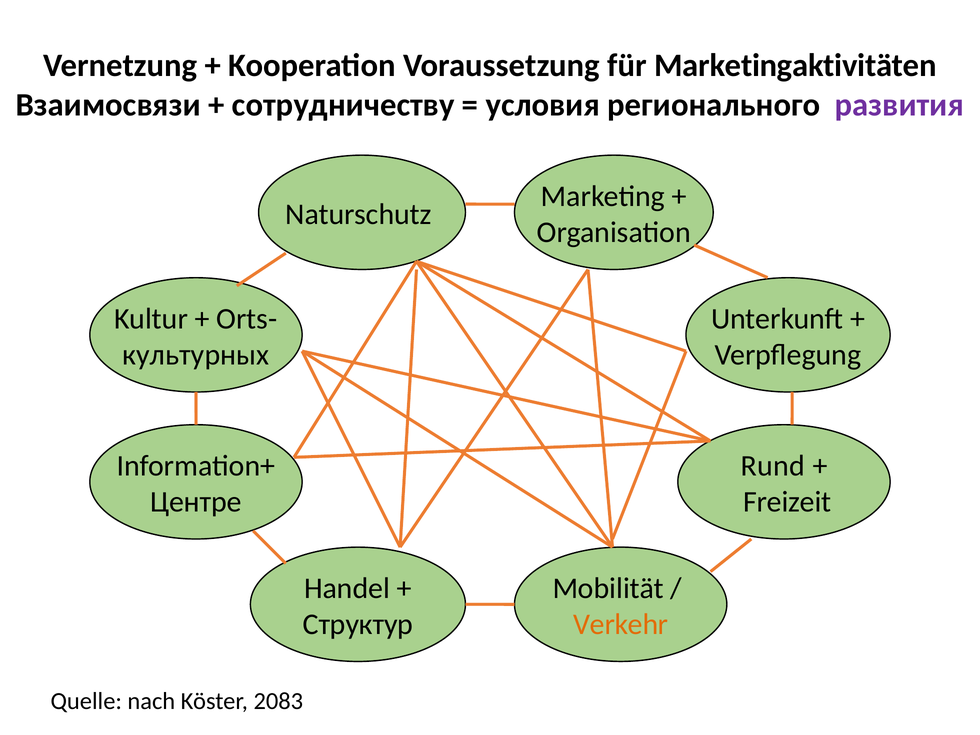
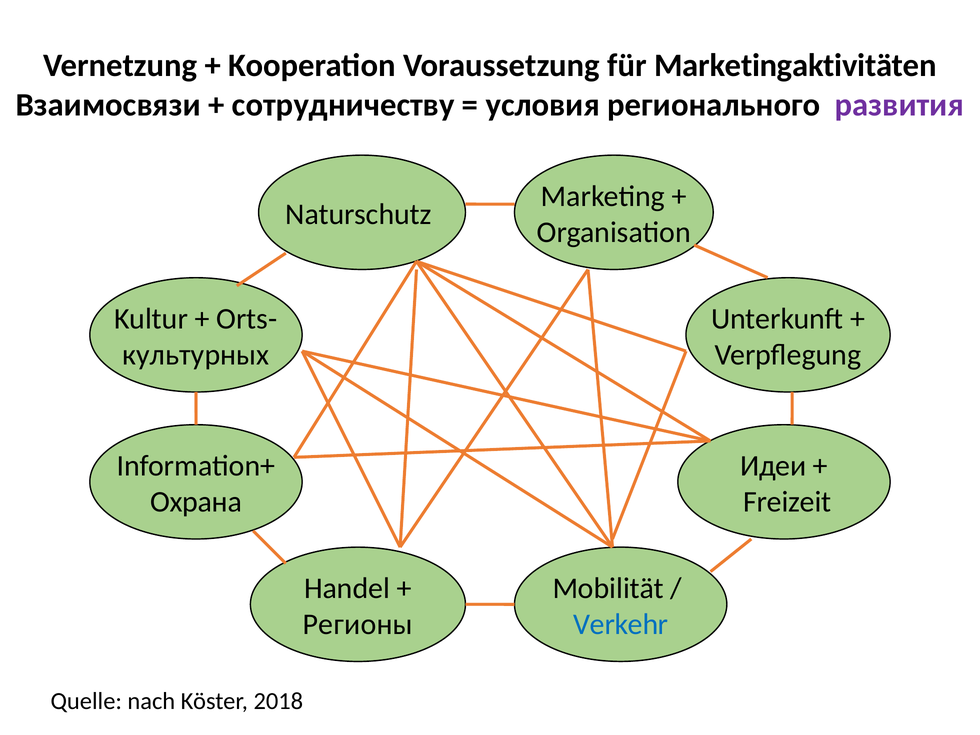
Rund: Rund -> Идеи
Центре: Центре -> Охрана
Структур: Структур -> Регионы
Verkehr colour: orange -> blue
2083: 2083 -> 2018
